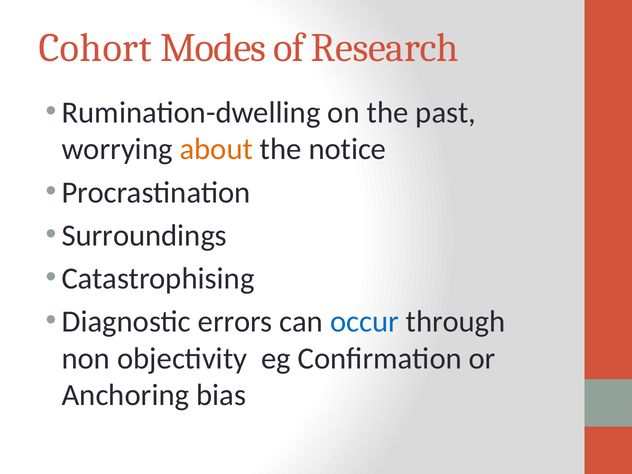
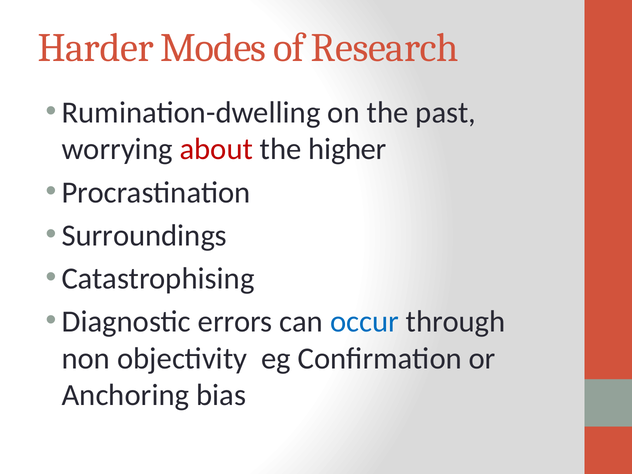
Cohort: Cohort -> Harder
about colour: orange -> red
notice: notice -> higher
